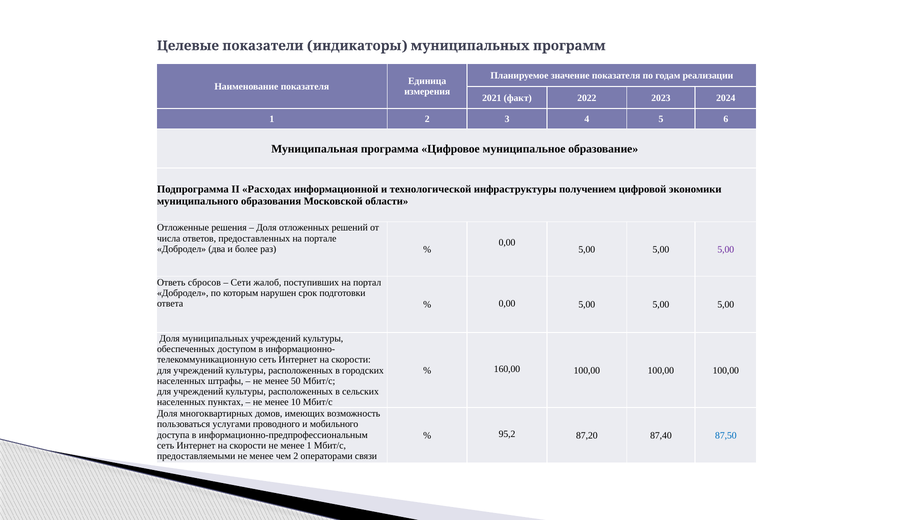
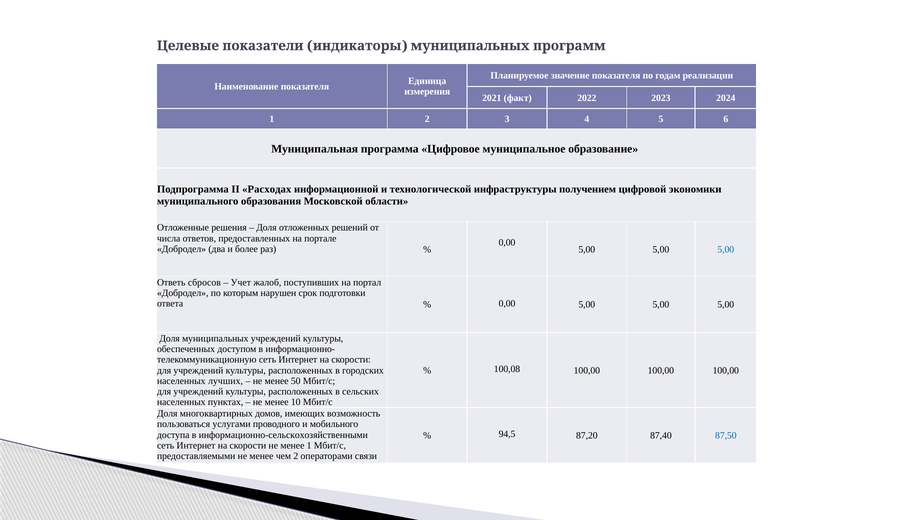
5,00 at (726, 249) colour: purple -> blue
Сети: Сети -> Учет
160,00: 160,00 -> 100,08
штрафы: штрафы -> лучших
информационно-предпрофессиональным: информационно-предпрофессиональным -> информационно-сельскохозяйственными
95,2: 95,2 -> 94,5
